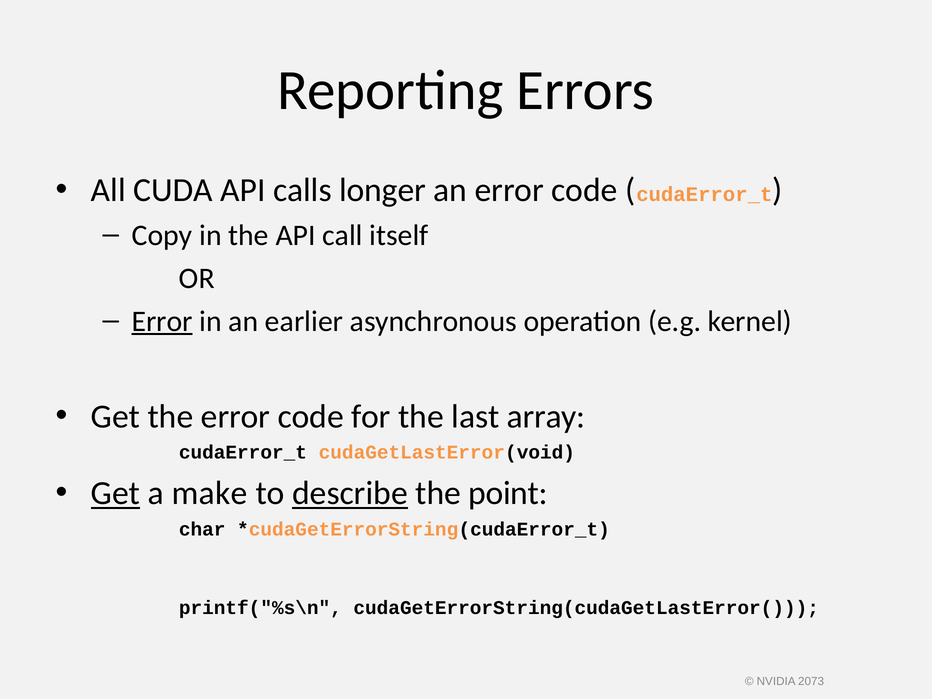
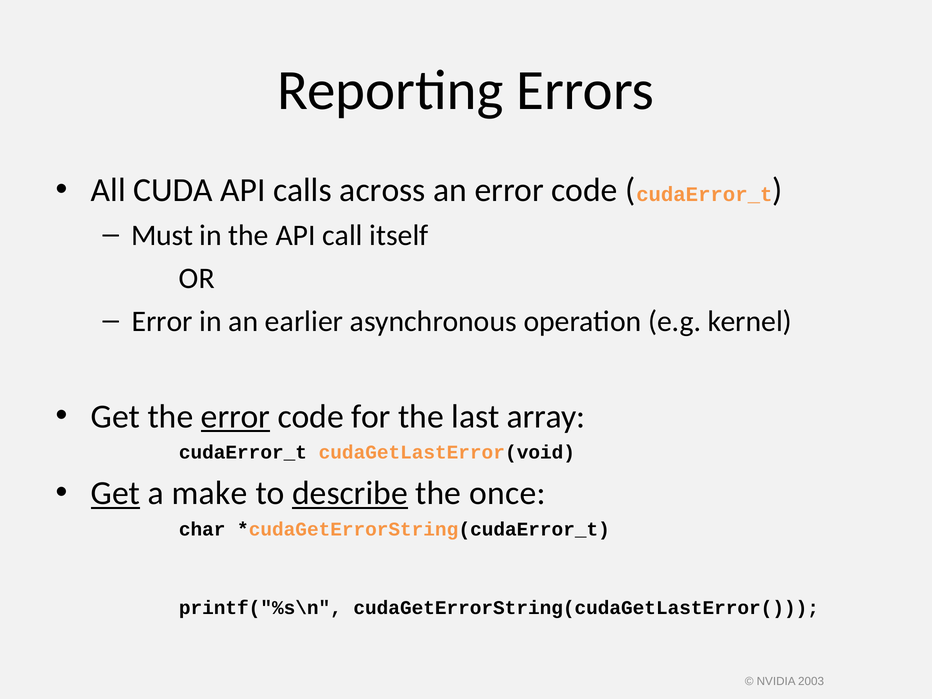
longer: longer -> across
Copy: Copy -> Must
Error at (162, 321) underline: present -> none
error at (235, 417) underline: none -> present
point: point -> once
2073: 2073 -> 2003
